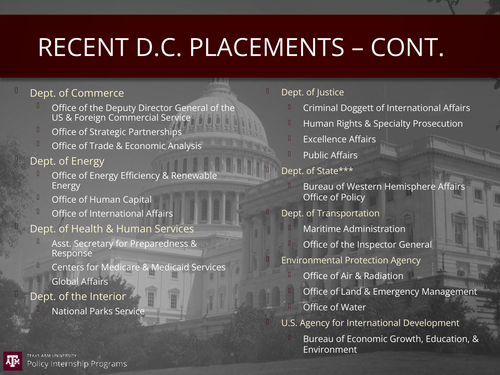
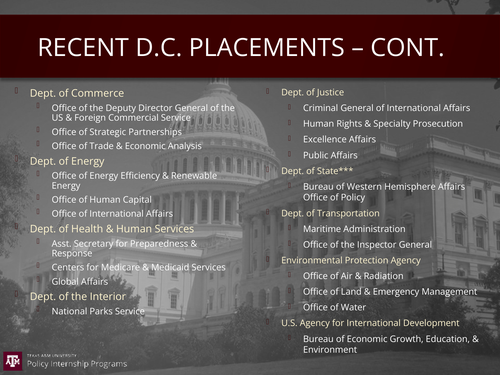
Criminal Doggett: Doggett -> General
